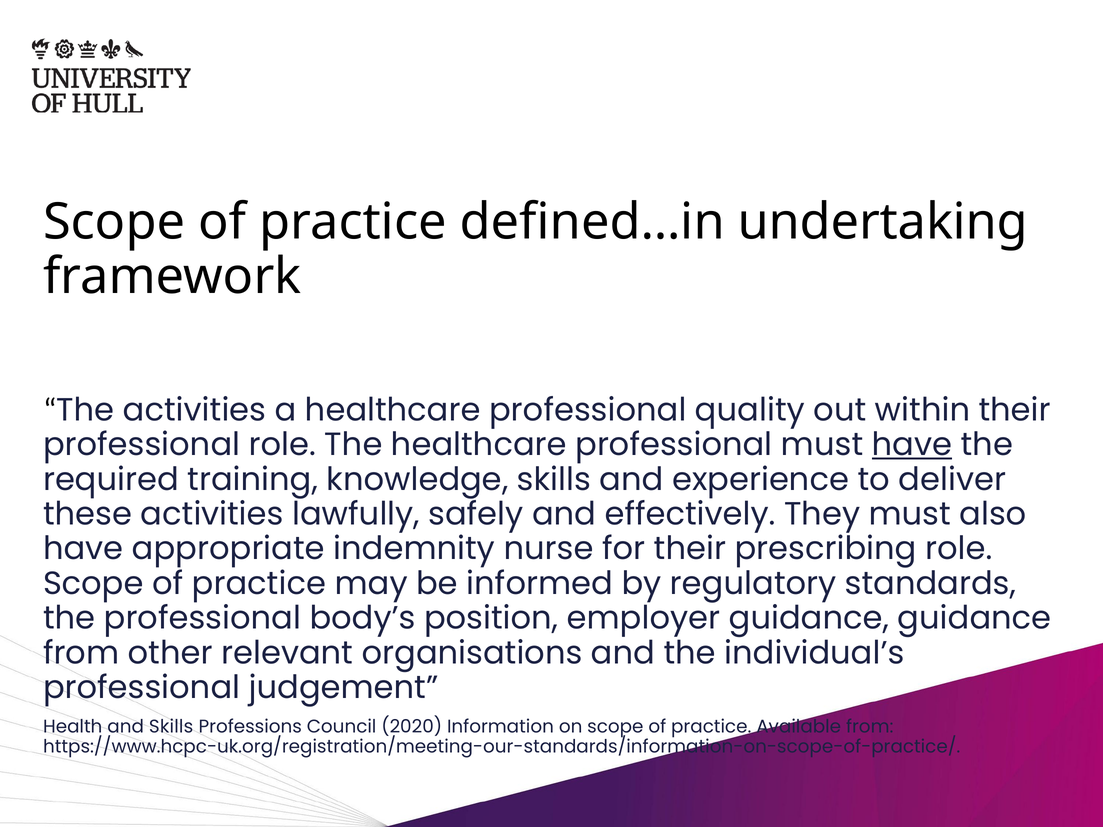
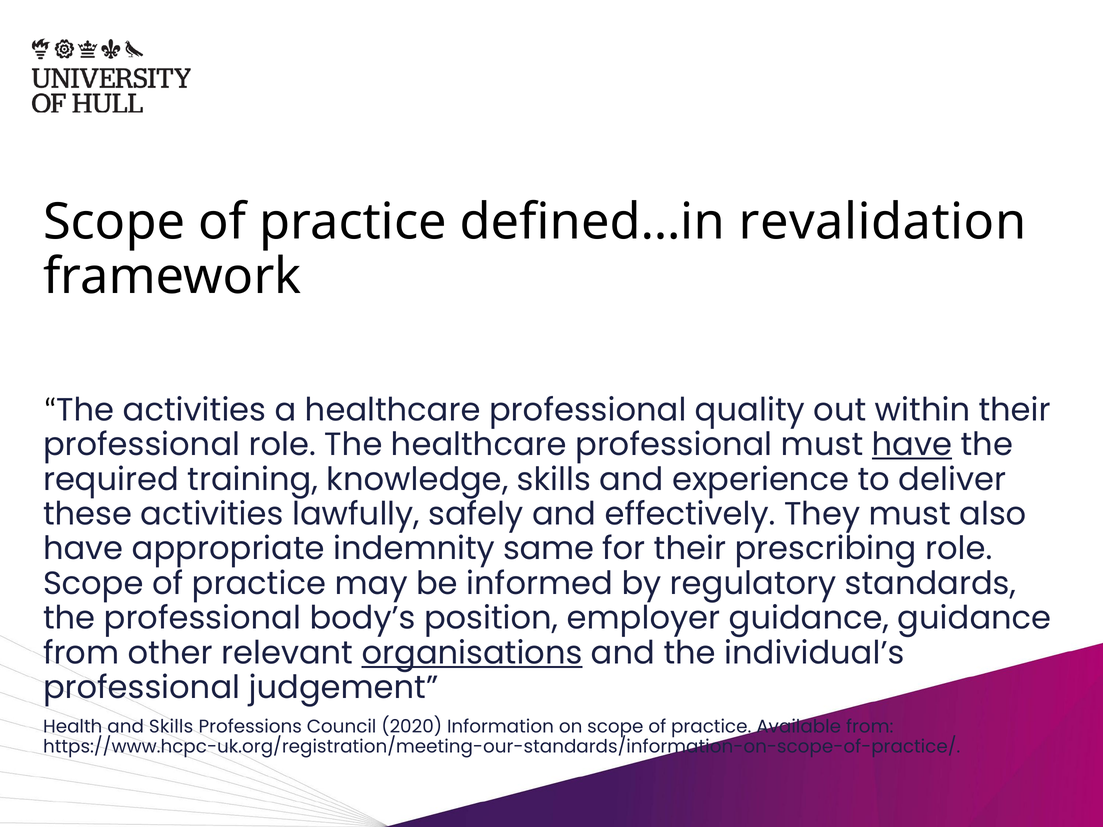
undertaking: undertaking -> revalidation
nurse: nurse -> same
organisations underline: none -> present
